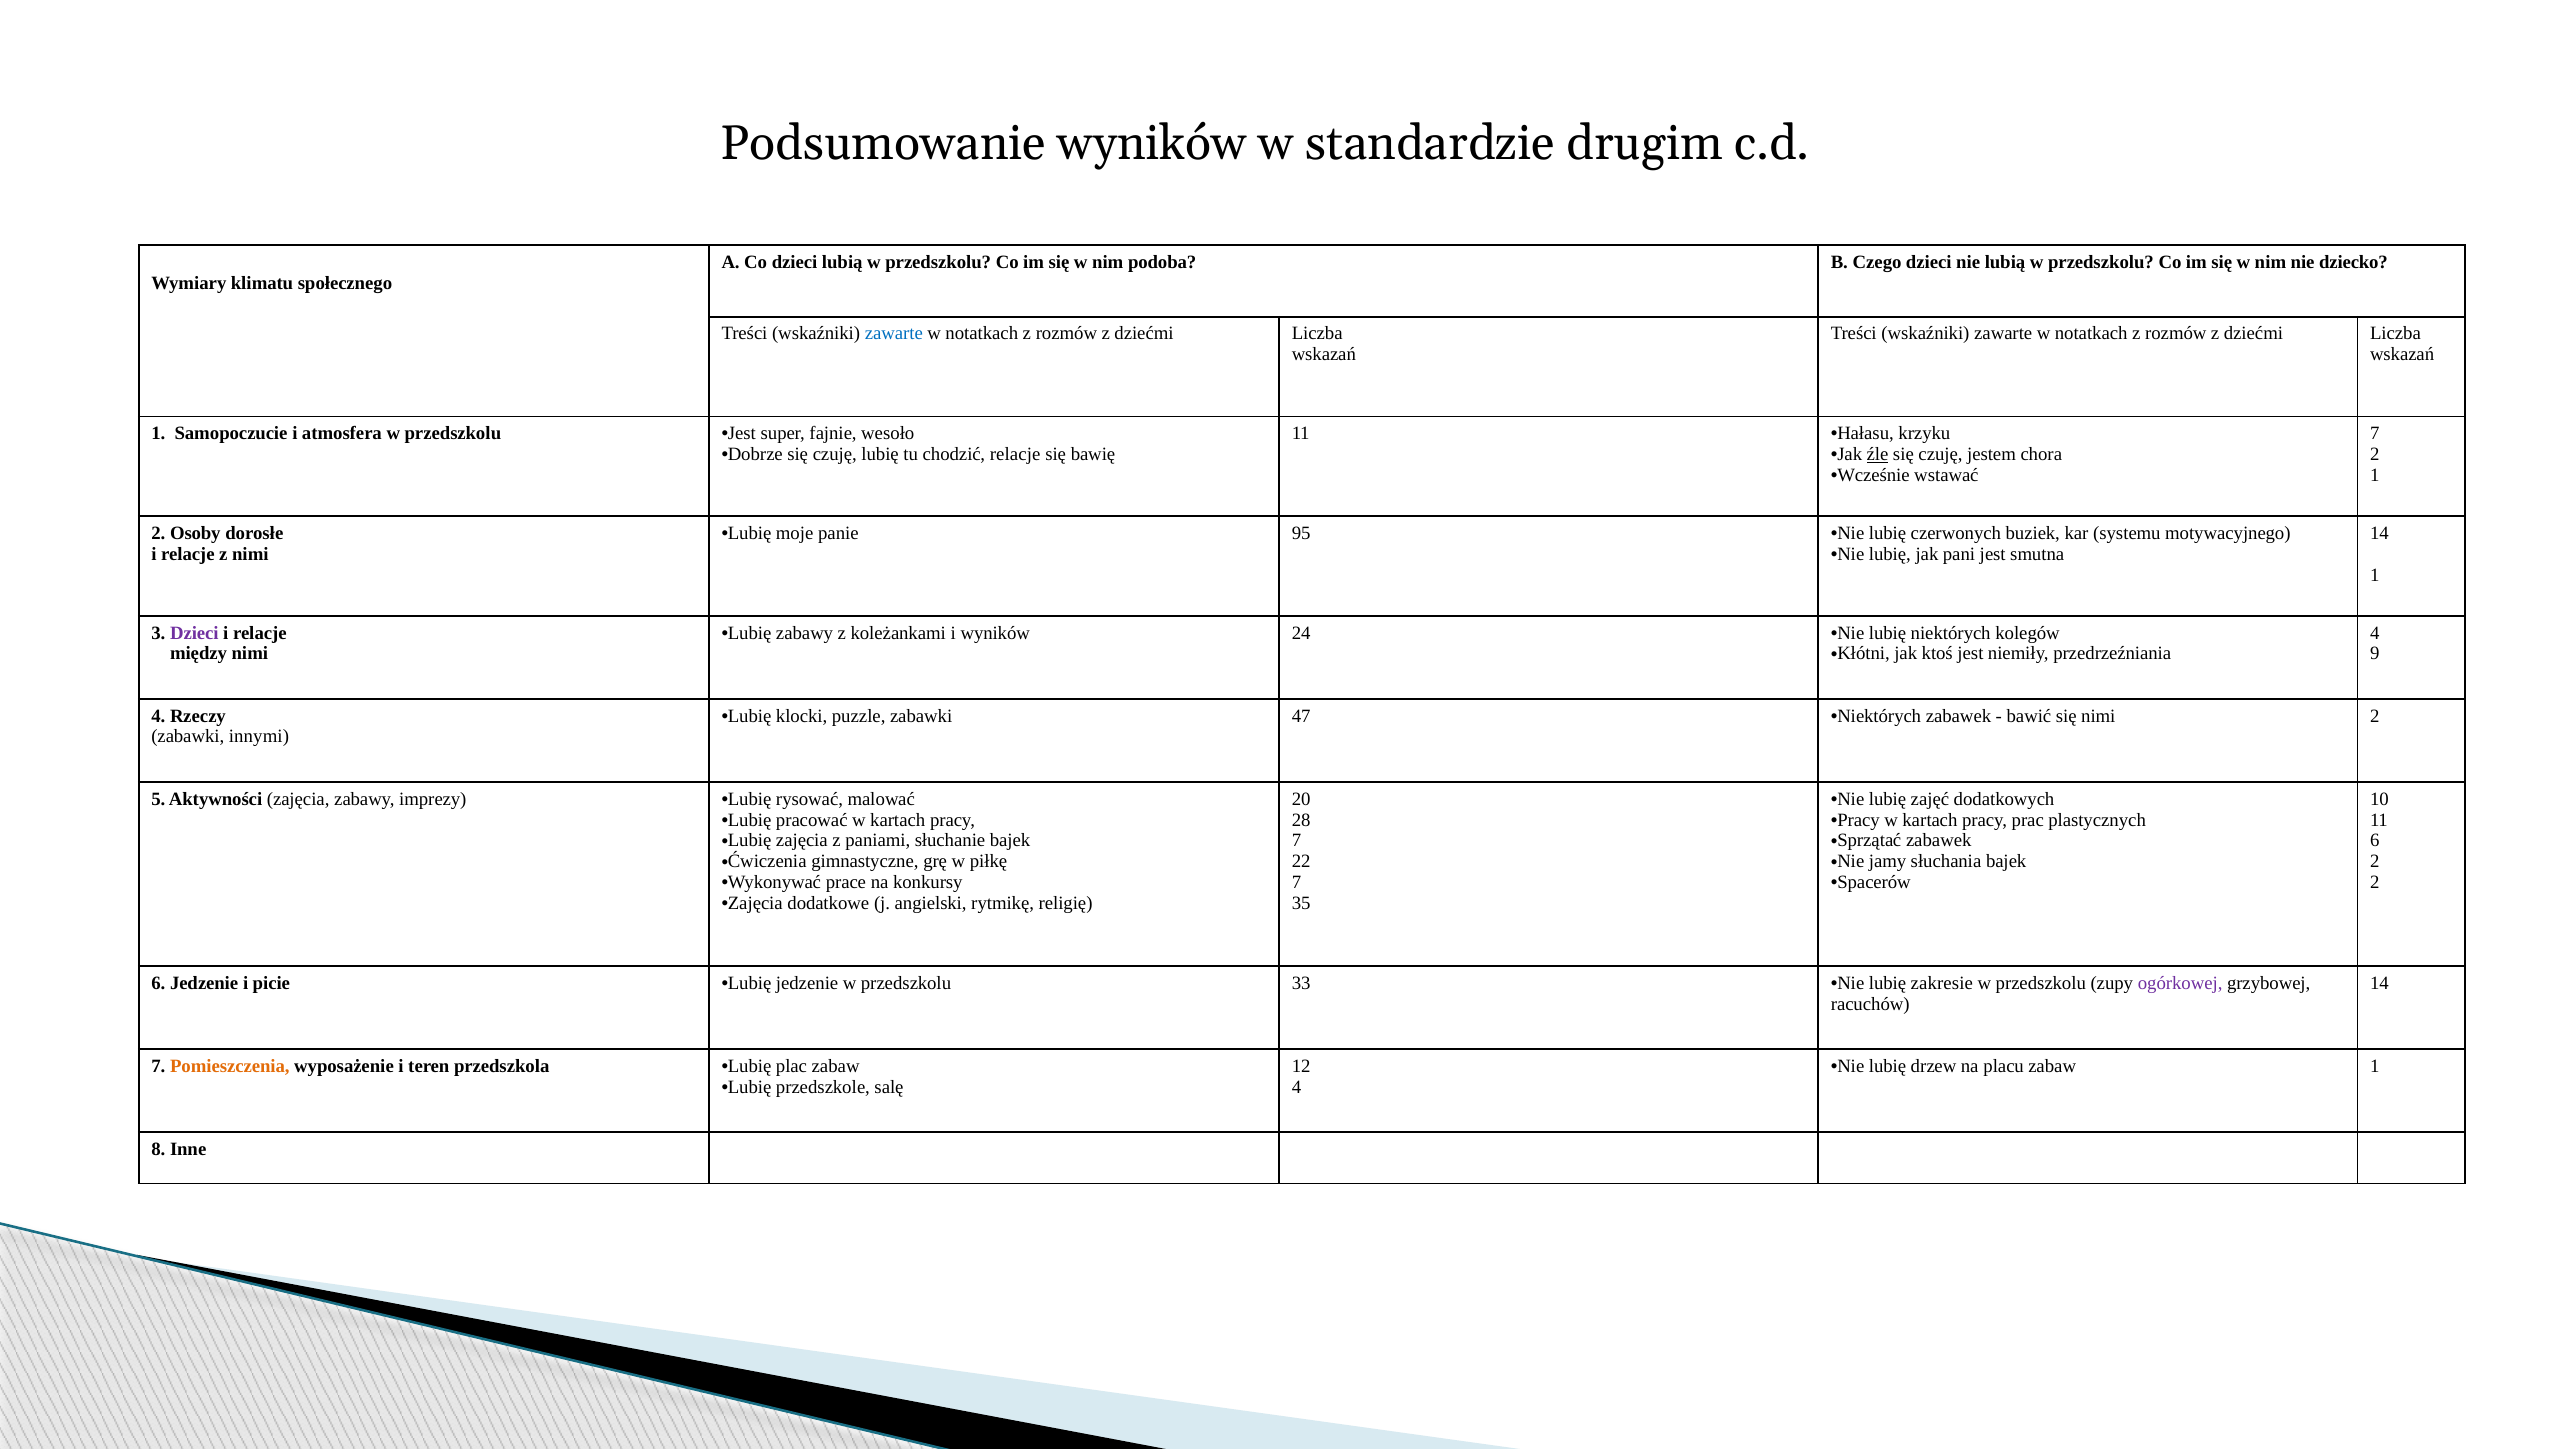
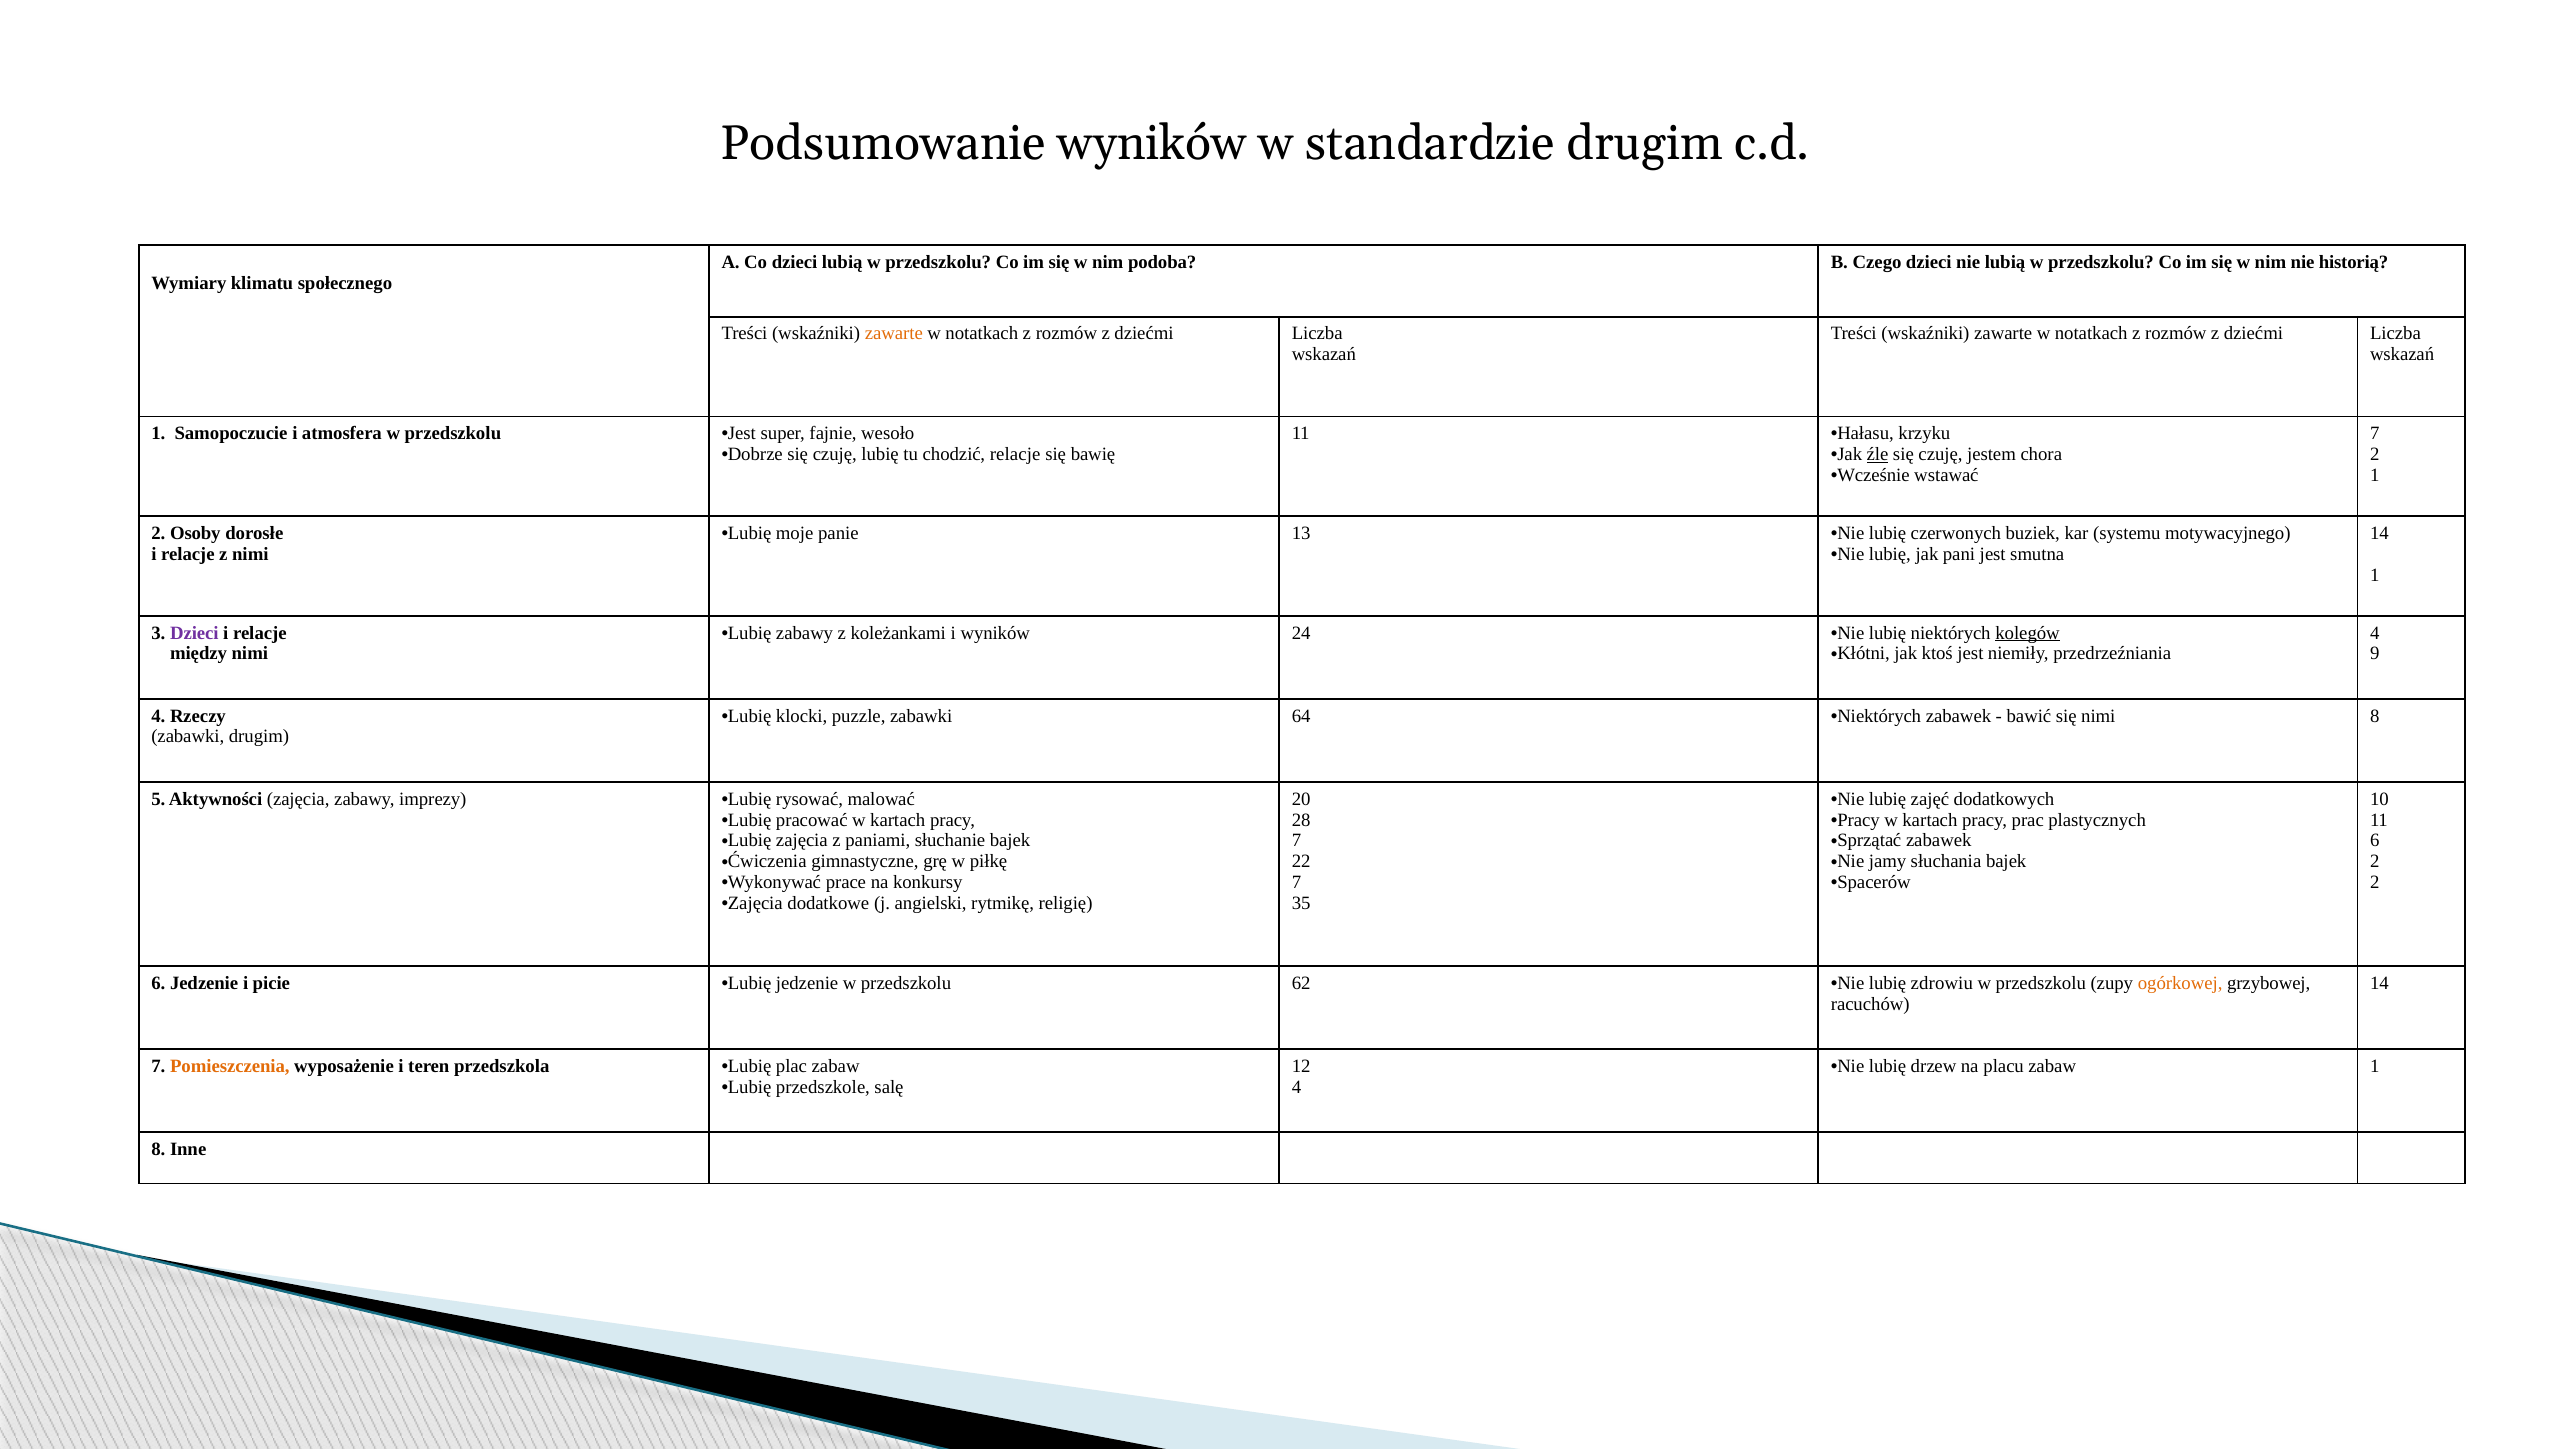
dziecko: dziecko -> historią
zawarte at (894, 334) colour: blue -> orange
95: 95 -> 13
kolegów underline: none -> present
47: 47 -> 64
nimi 2: 2 -> 8
zabawki innymi: innymi -> drugim
33: 33 -> 62
zakresie: zakresie -> zdrowiu
ogórkowej colour: purple -> orange
